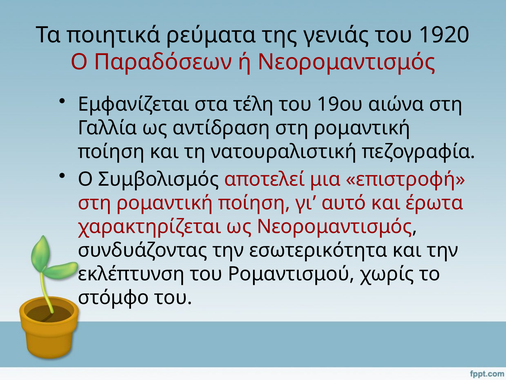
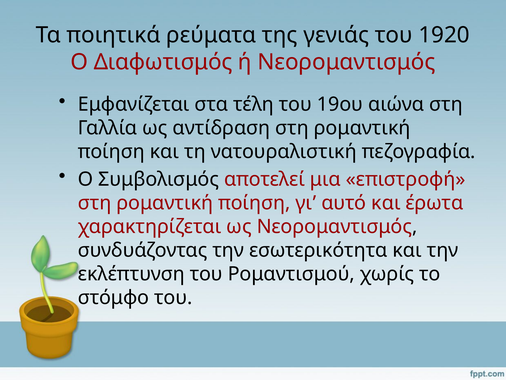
Παραδόσεων: Παραδόσεων -> Διαφωτισμός
